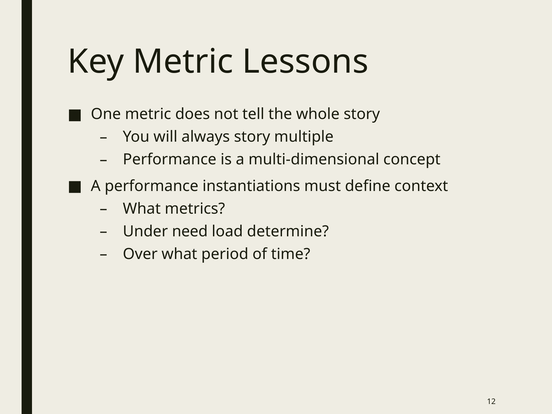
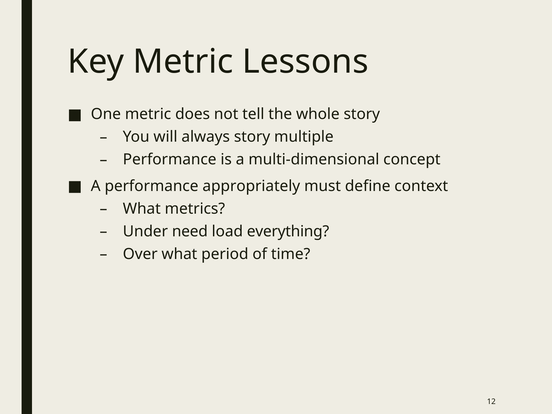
instantiations: instantiations -> appropriately
determine: determine -> everything
